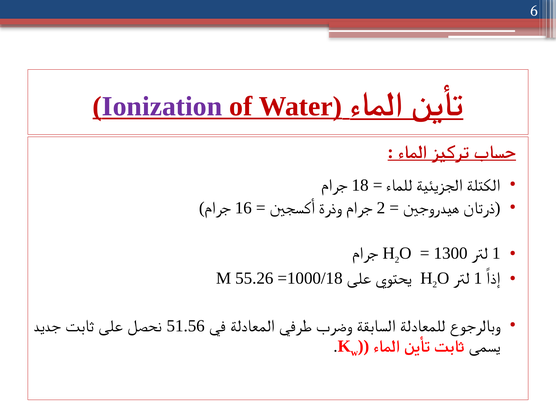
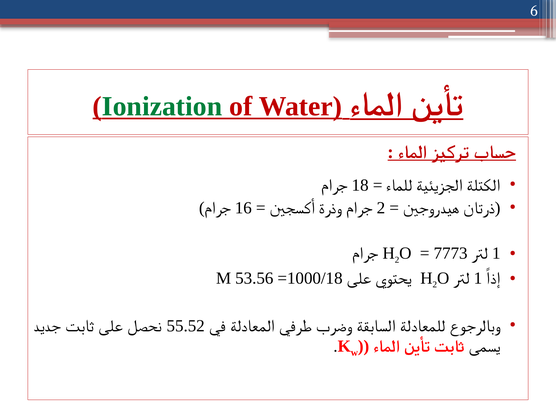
Ionization colour: purple -> green
1300: 1300 -> 7773
55.26: 55.26 -> 53.56
51.56: 51.56 -> 55.52
